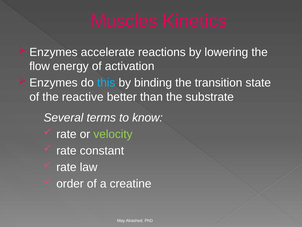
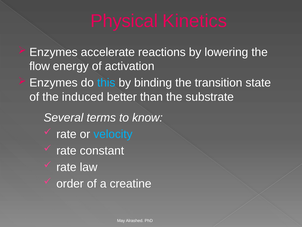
Muscles: Muscles -> Physical
reactive: reactive -> induced
velocity colour: light green -> light blue
